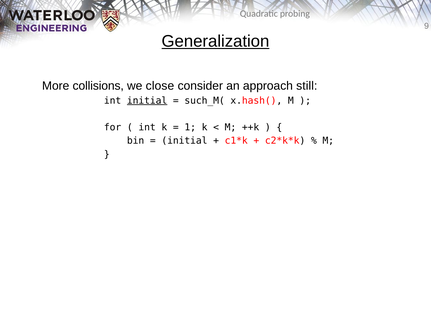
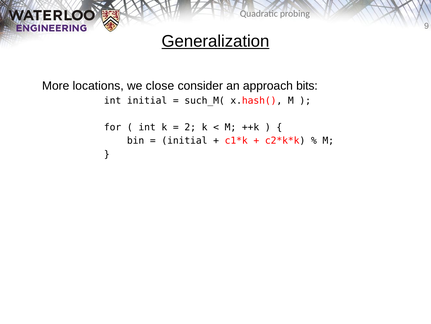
collisions: collisions -> locations
still: still -> bits
initial at (147, 100) underline: present -> none
1: 1 -> 2
